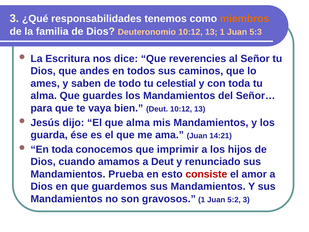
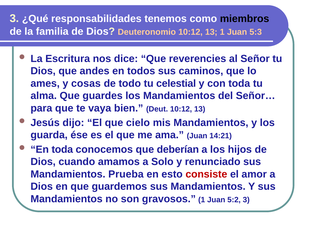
miembros colour: orange -> black
saben: saben -> cosas
que alma: alma -> cielo
imprimir: imprimir -> deberían
a Deut: Deut -> Solo
